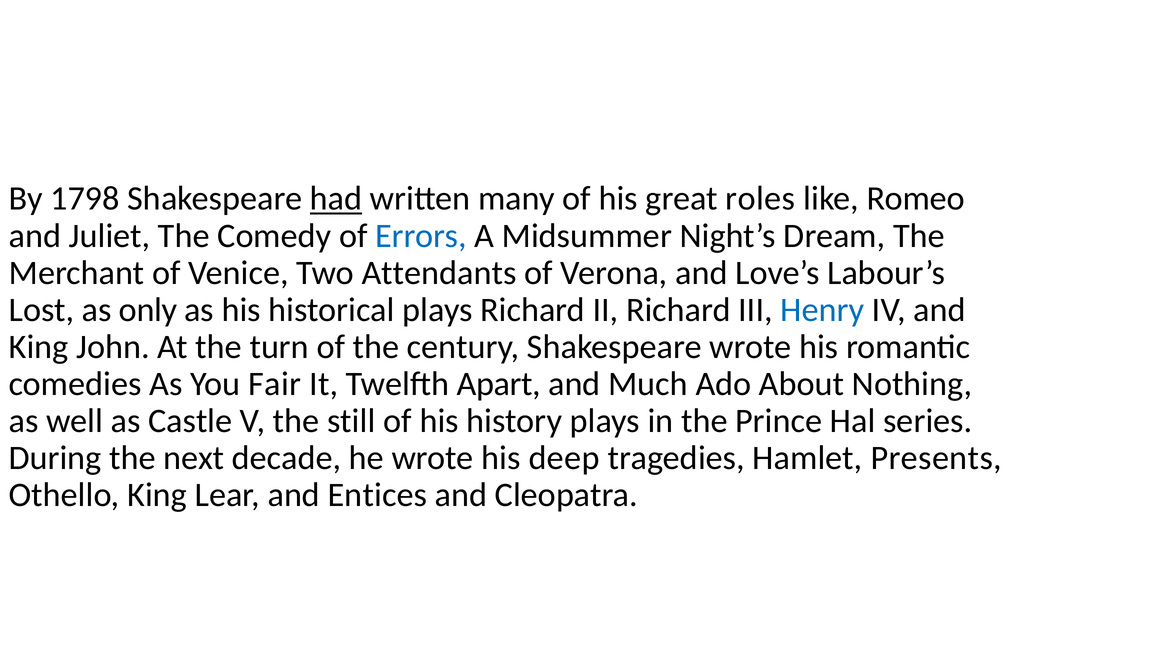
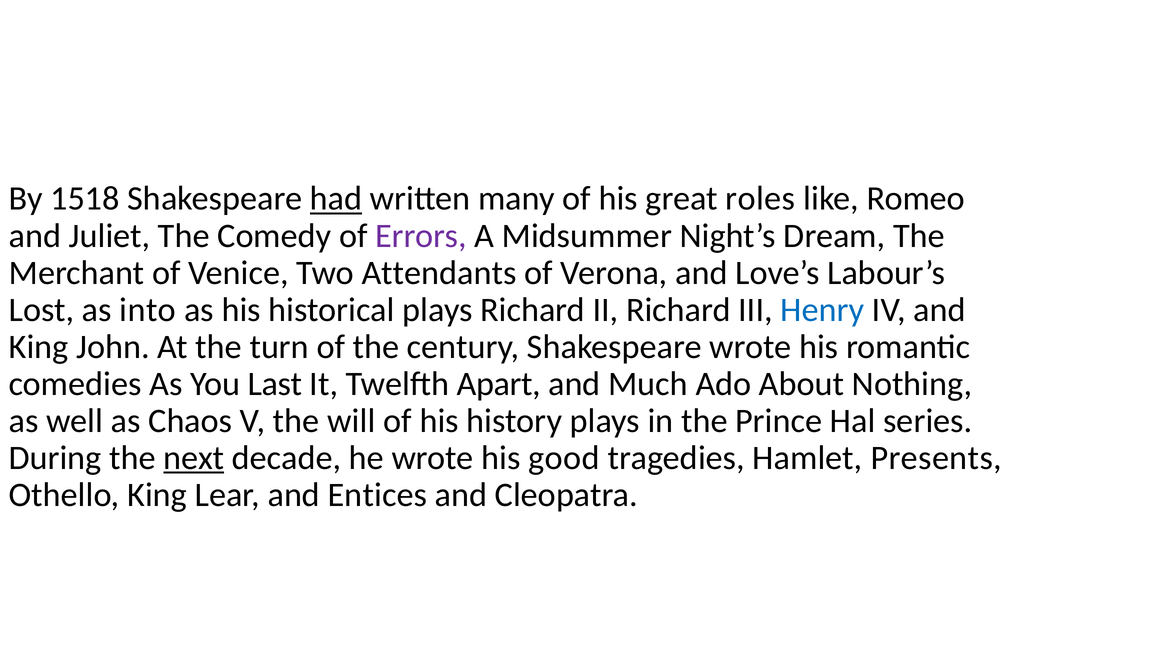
1798: 1798 -> 1518
Errors colour: blue -> purple
only: only -> into
Fair: Fair -> Last
Castle: Castle -> Chaos
still: still -> will
next underline: none -> present
deep: deep -> good
